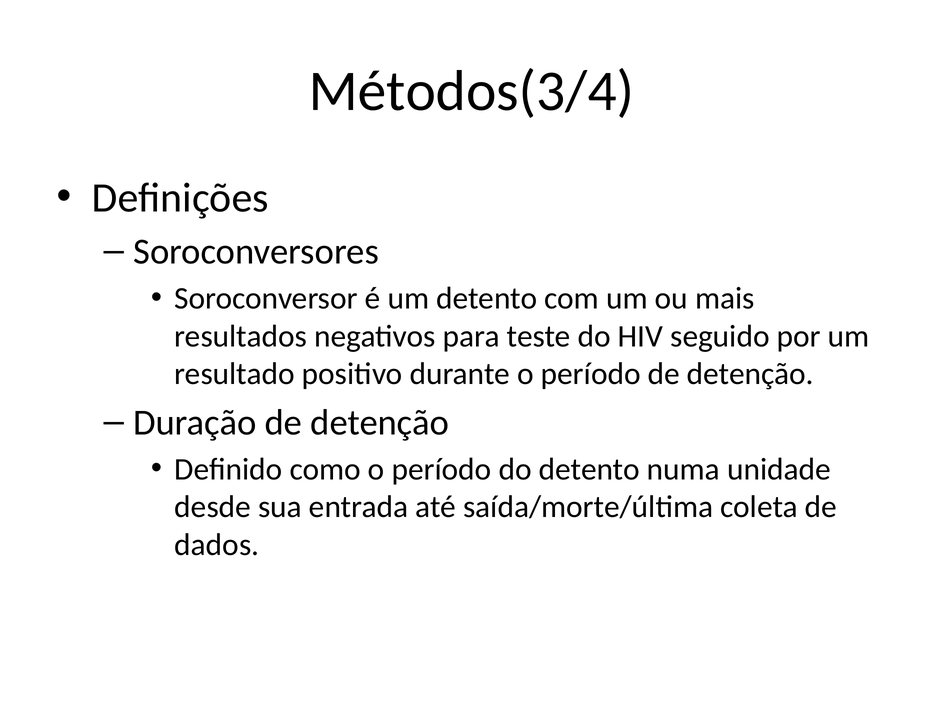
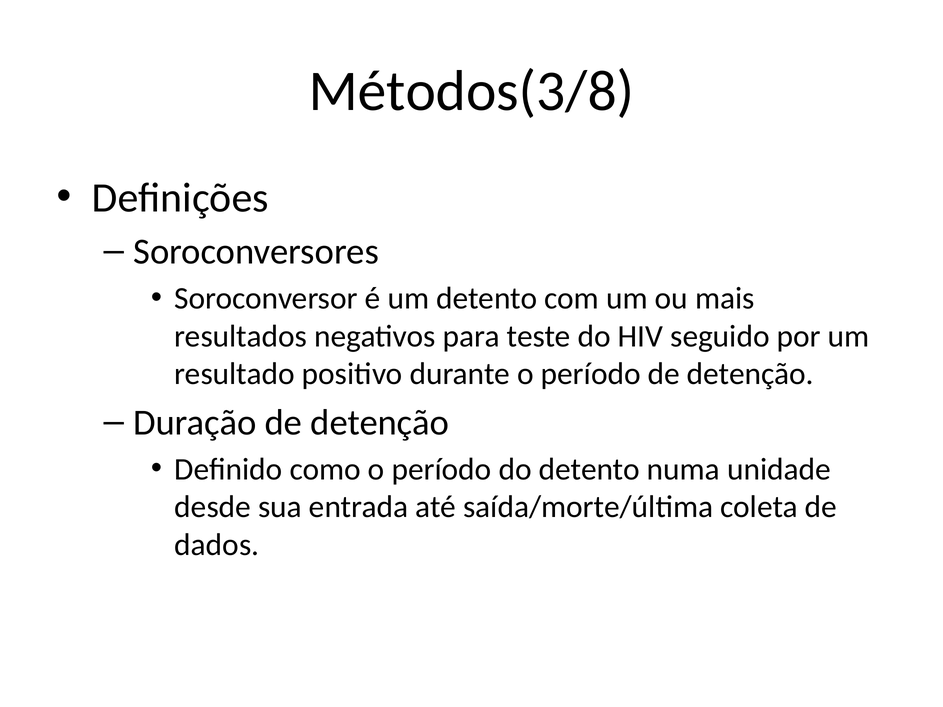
Métodos(3/4: Métodos(3/4 -> Métodos(3/8
